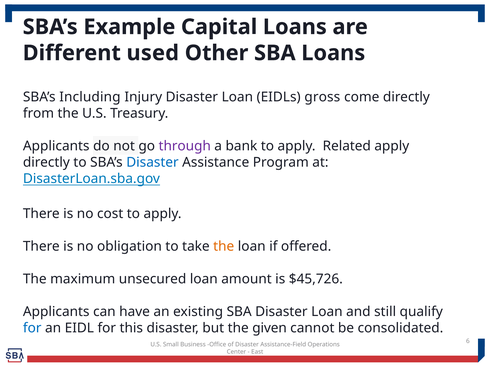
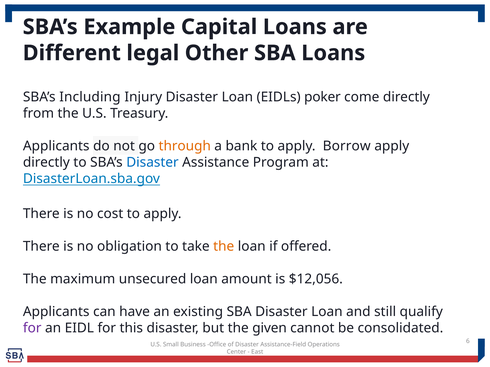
used: used -> legal
gross: gross -> poker
through colour: purple -> orange
Related: Related -> Borrow
$45,726: $45,726 -> $12,056
for at (32, 328) colour: blue -> purple
